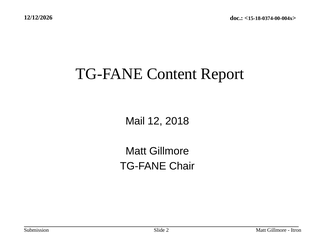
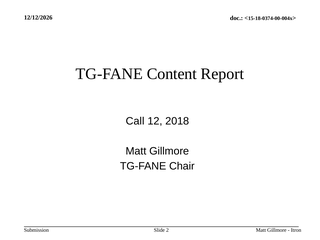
Mail: Mail -> Call
